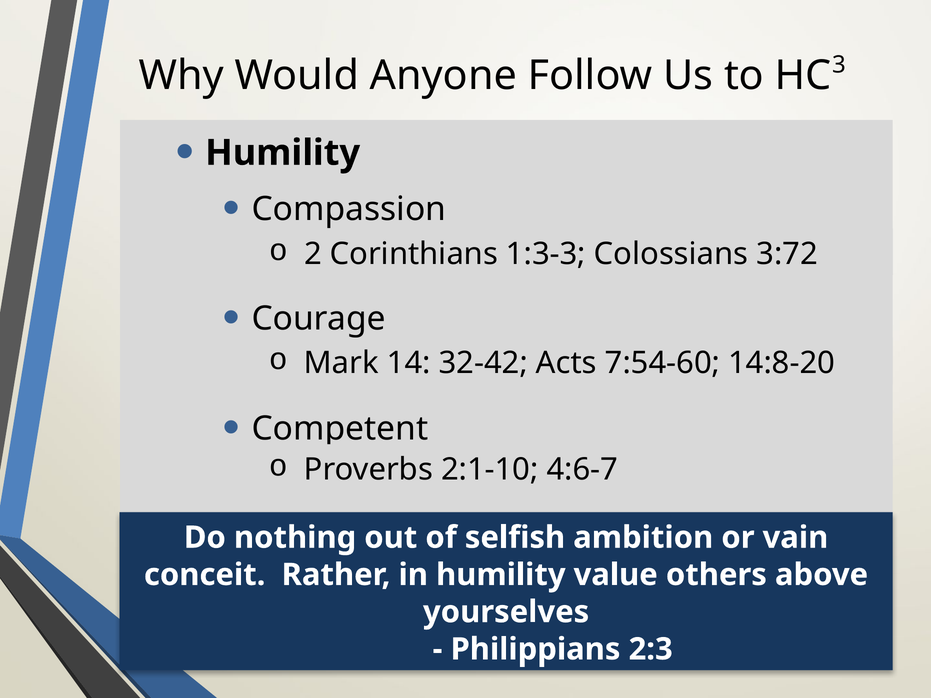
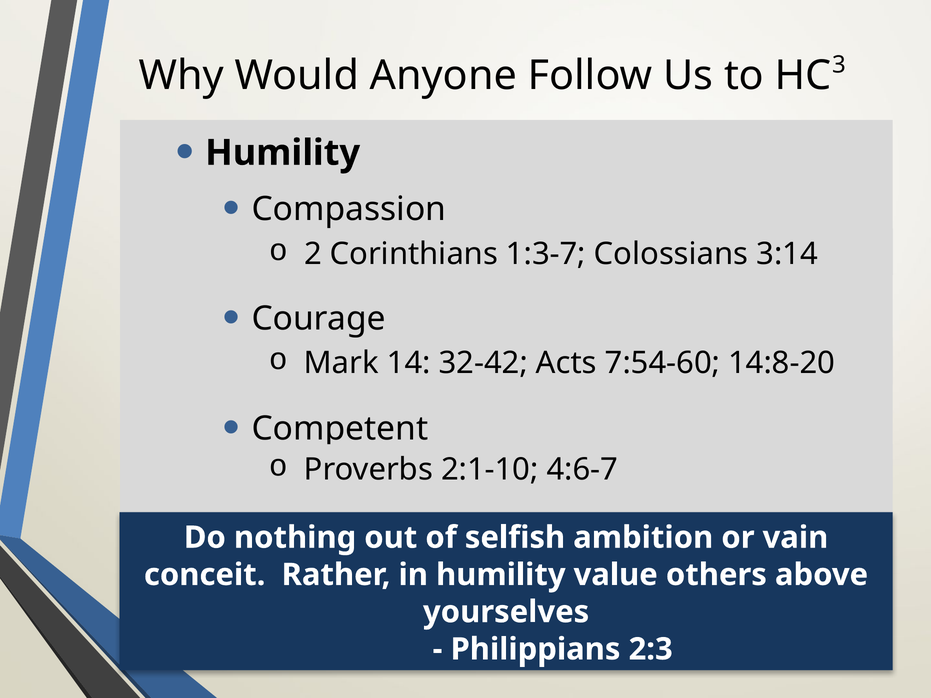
1:3-3: 1:3-3 -> 1:3-7
3:72: 3:72 -> 3:14
